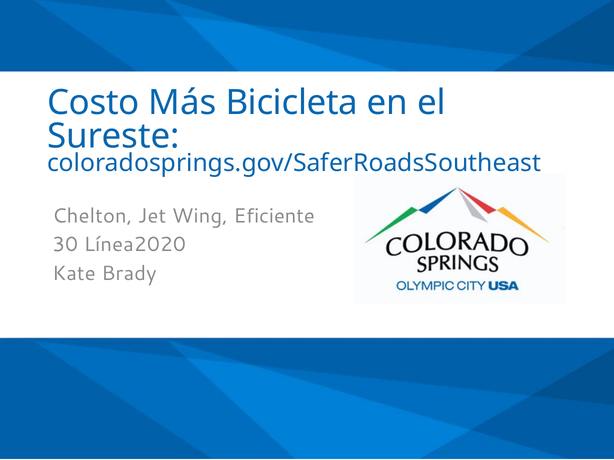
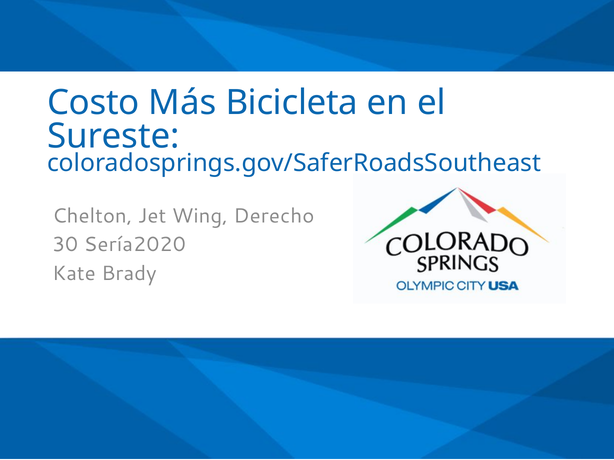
Eficiente: Eficiente -> Derecho
Línea2020: Línea2020 -> Sería2020
